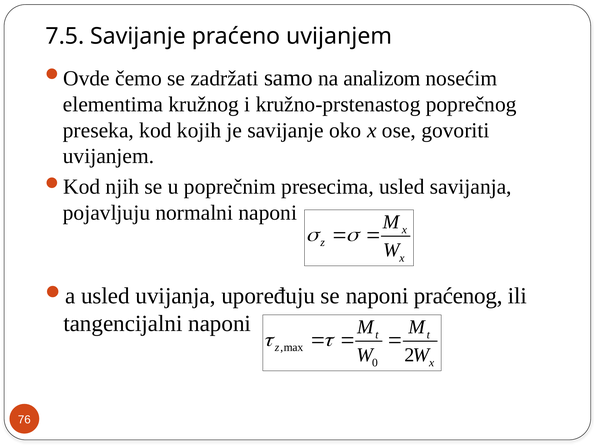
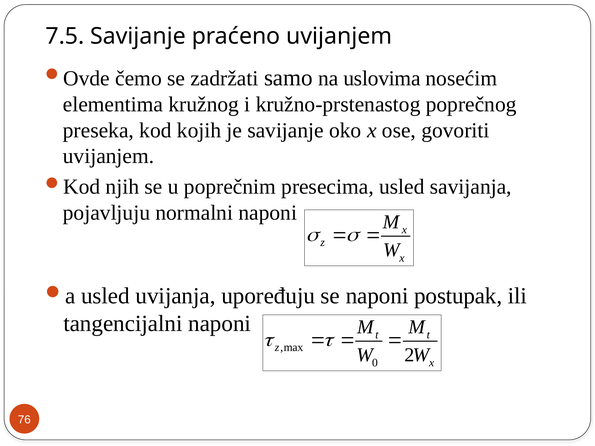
analizom: analizom -> uslovima
praćenog: praćenog -> postupak
